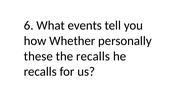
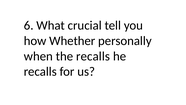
events: events -> crucial
these: these -> when
